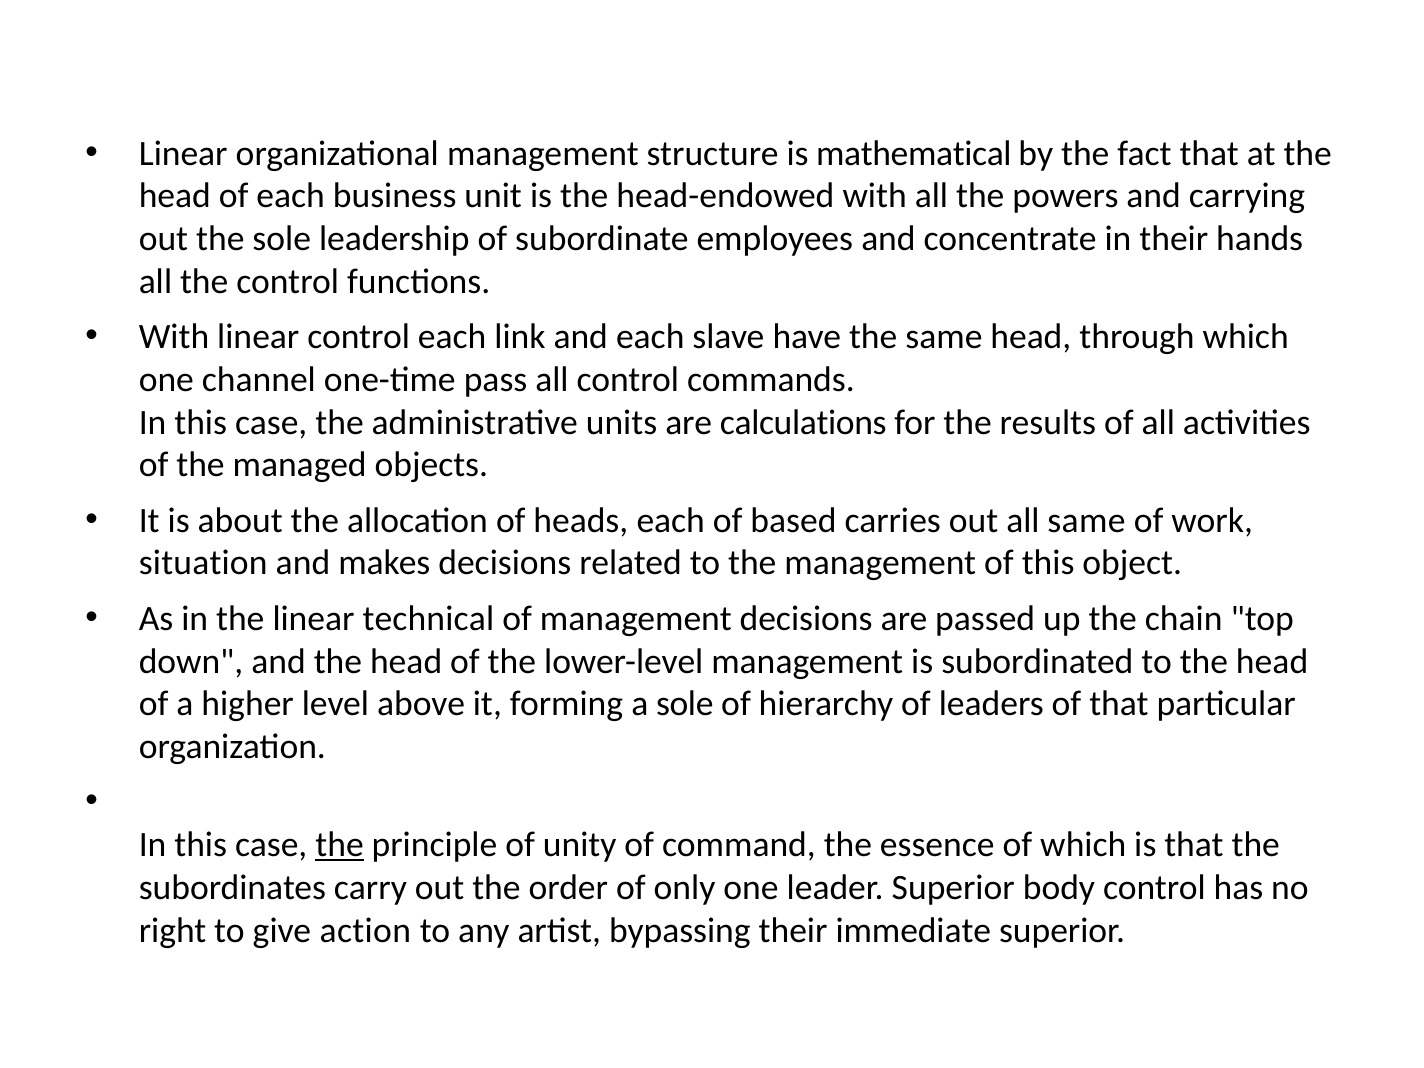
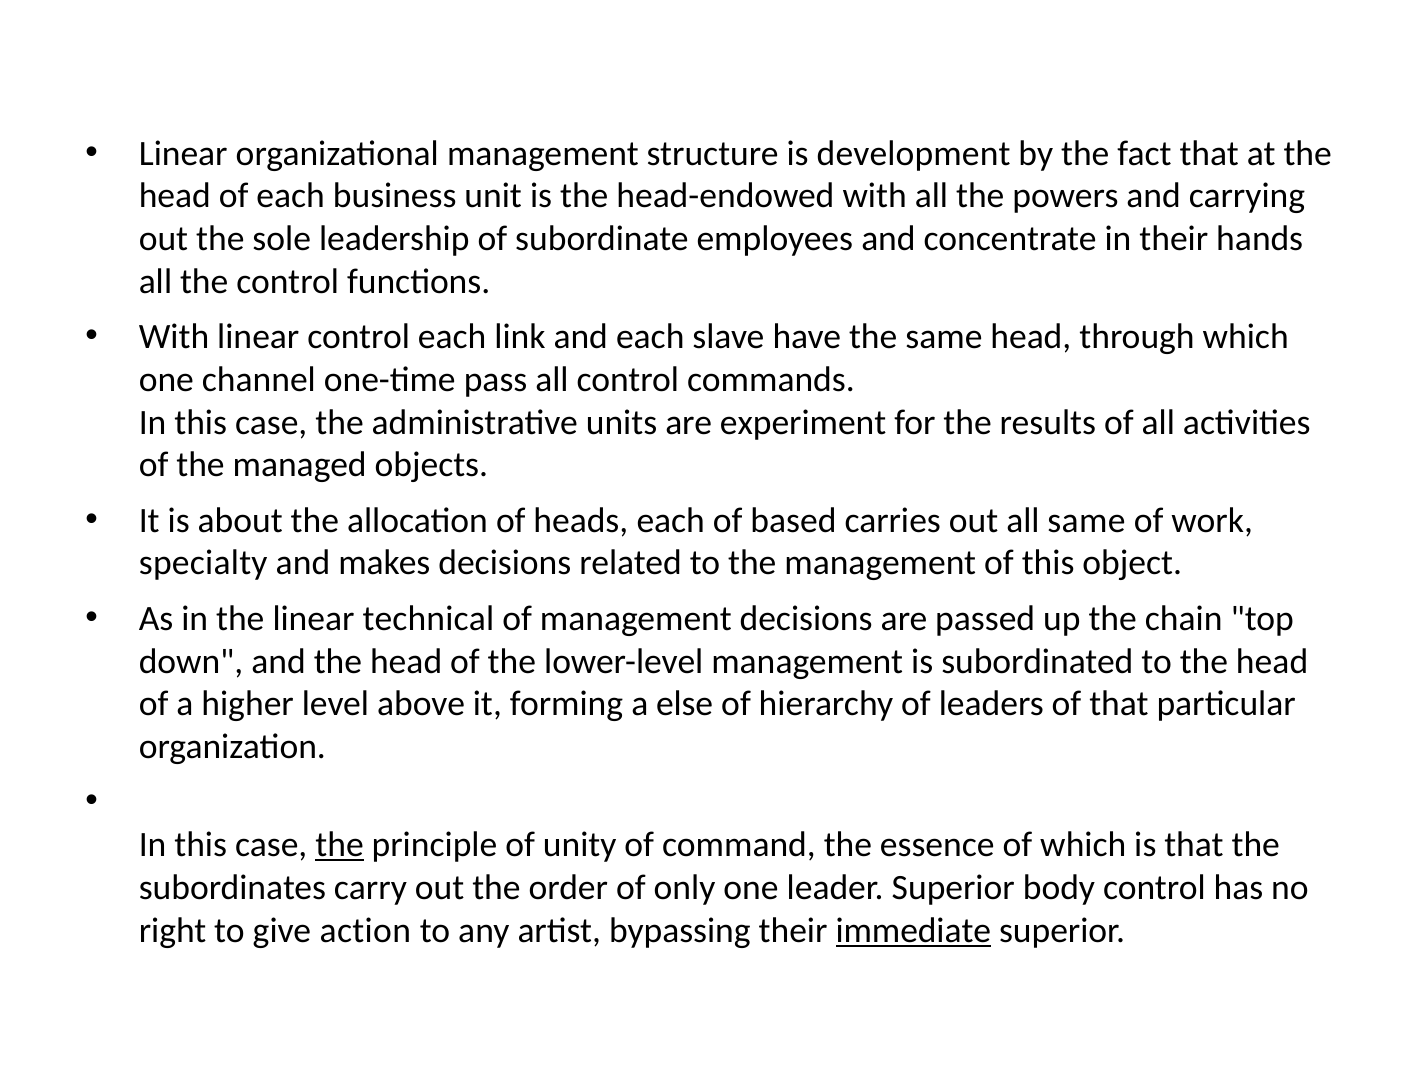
mathematical: mathematical -> development
calculations: calculations -> experiment
situation: situation -> specialty
a sole: sole -> else
immediate underline: none -> present
